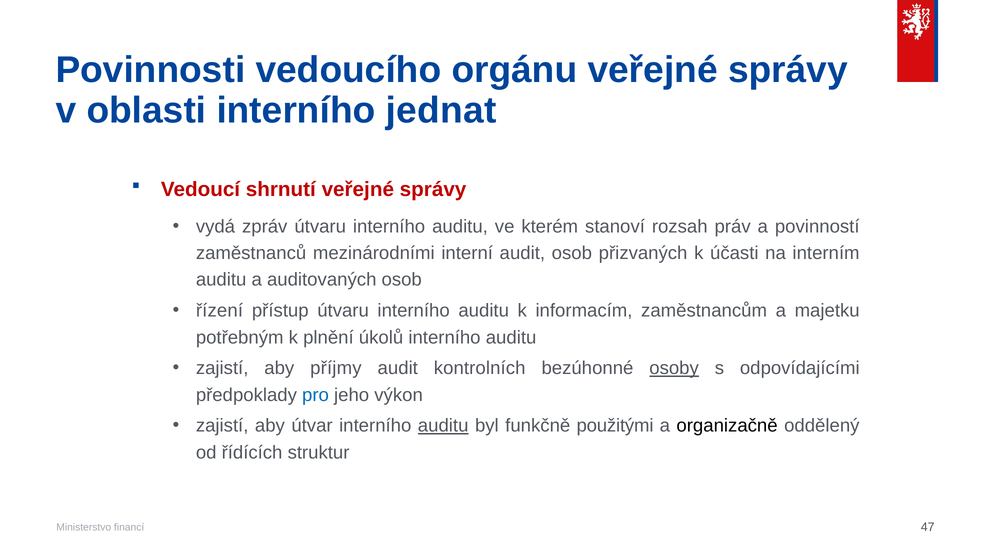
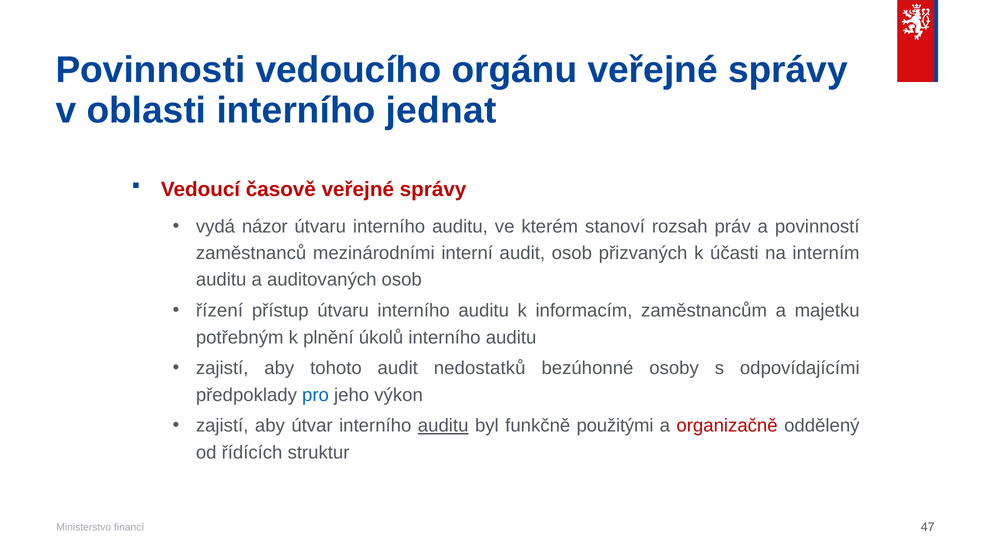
shrnutí: shrnutí -> časově
zpráv: zpráv -> názor
příjmy: příjmy -> tohoto
kontrolních: kontrolních -> nedostatků
osoby underline: present -> none
organizačně colour: black -> red
